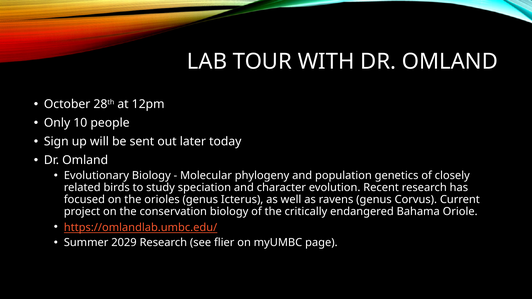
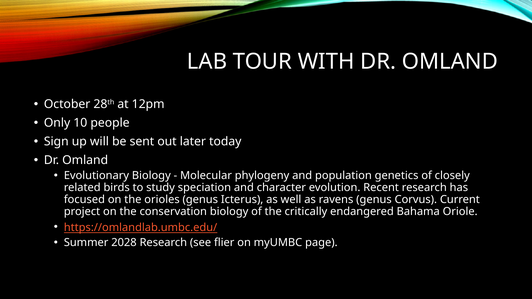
2029: 2029 -> 2028
